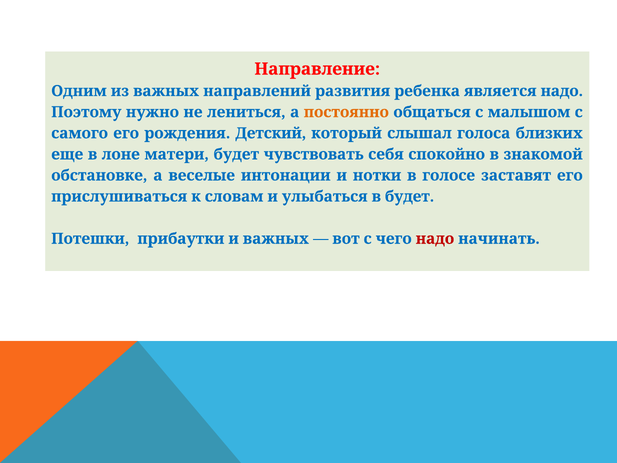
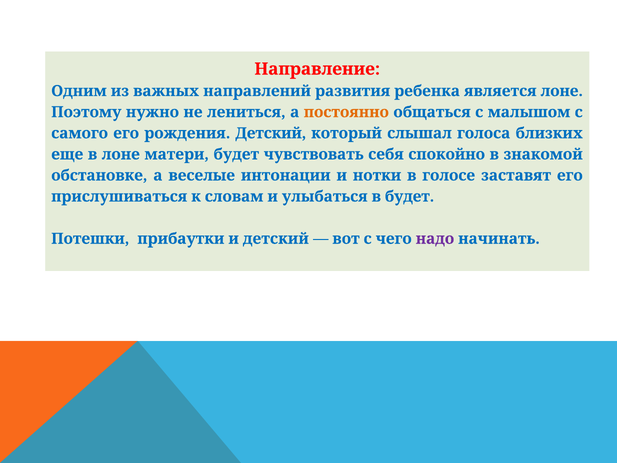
является надо: надо -> лоне
и важных: важных -> детский
надо at (435, 239) colour: red -> purple
